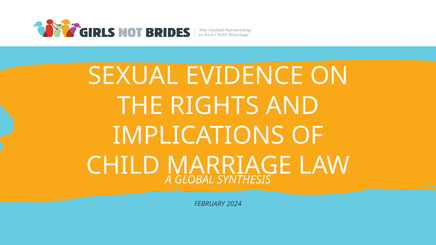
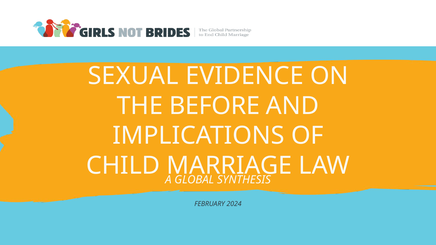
RIGHTS: RIGHTS -> BEFORE
